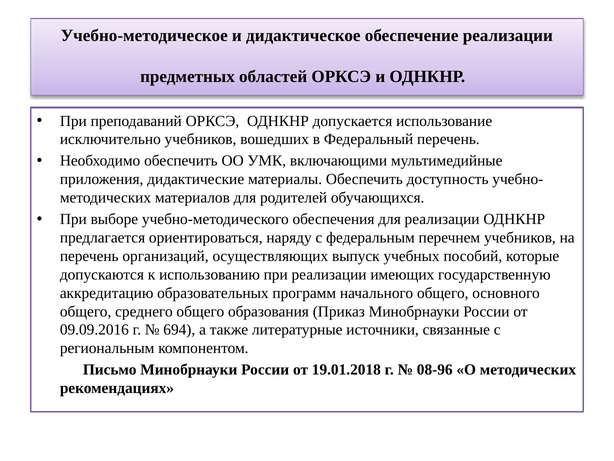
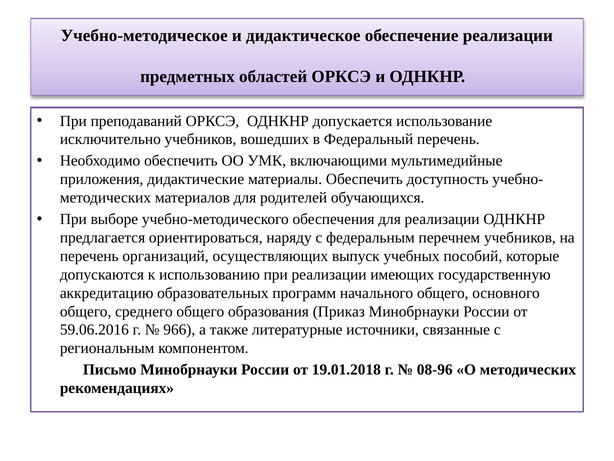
09.09.2016: 09.09.2016 -> 59.06.2016
694: 694 -> 966
